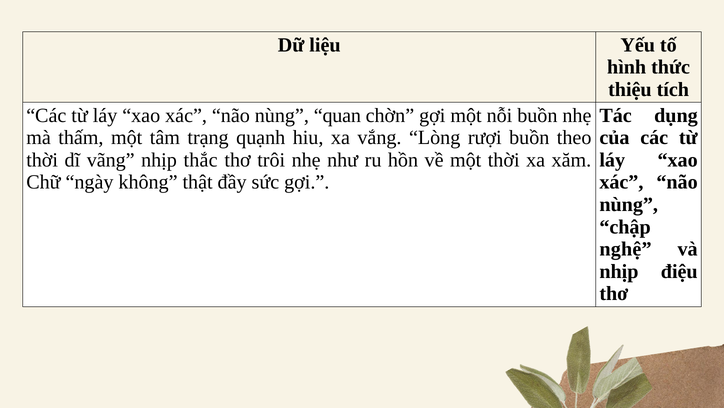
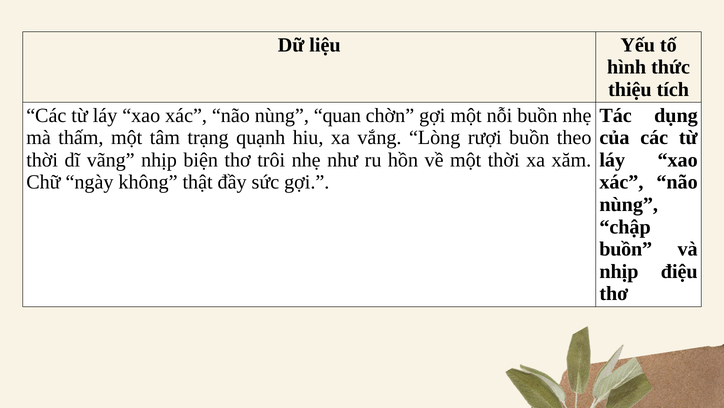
thắc: thắc -> biện
nghệ at (626, 249): nghệ -> buồn
